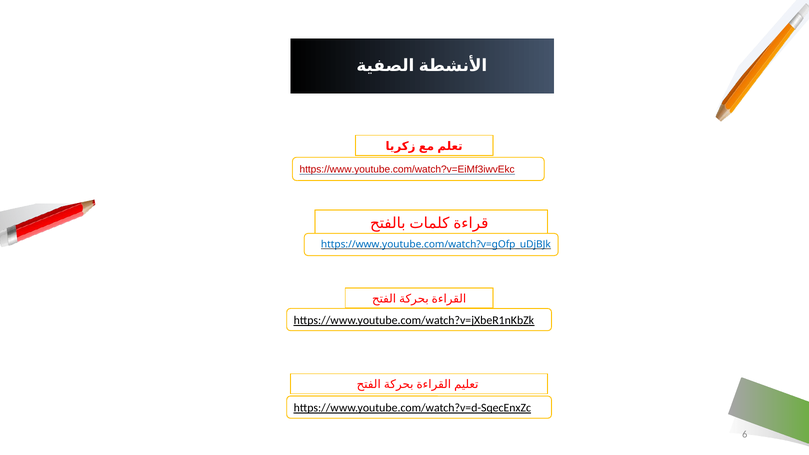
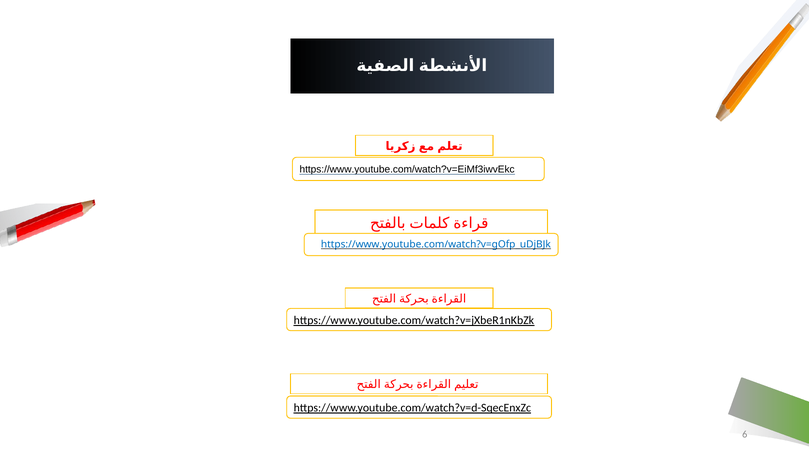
https://www.youtube.com/watch?v=EiMf3iwvEkc colour: red -> black
